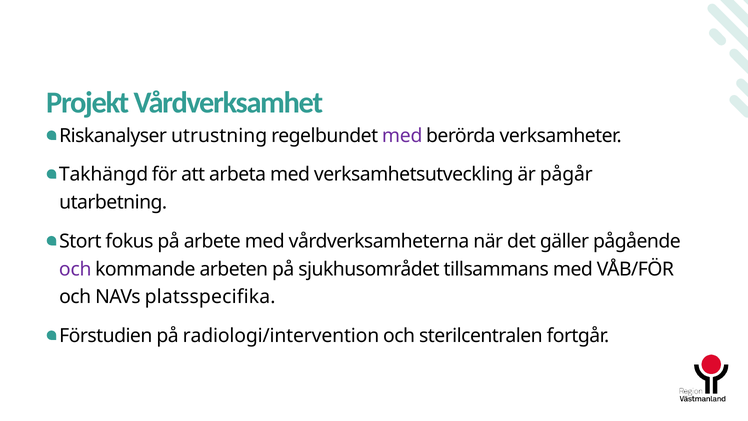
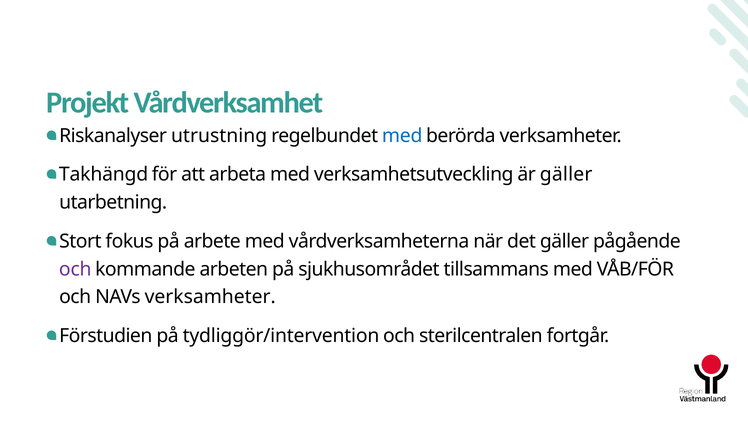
med at (402, 136) colour: purple -> blue
är pågår: pågår -> gäller
NAVs platsspecifika: platsspecifika -> verksamheter
radiologi/intervention: radiologi/intervention -> tydliggör/intervention
